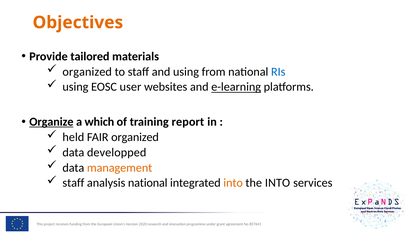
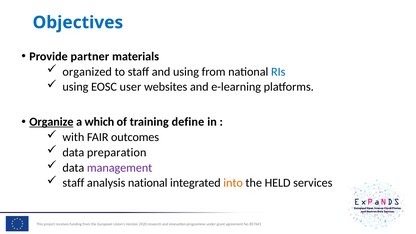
Objectives colour: orange -> blue
tailored: tailored -> partner
e-learning underline: present -> none
report: report -> define
held: held -> with
FAIR organized: organized -> outcomes
developped: developped -> preparation
management colour: orange -> purple
the INTO: INTO -> HELD
